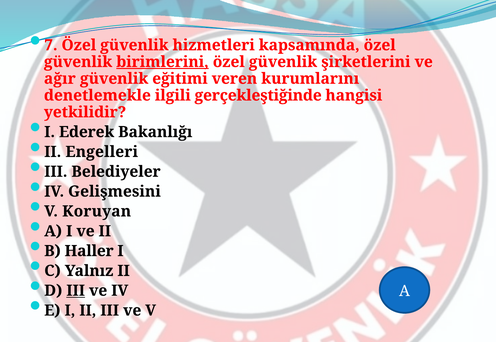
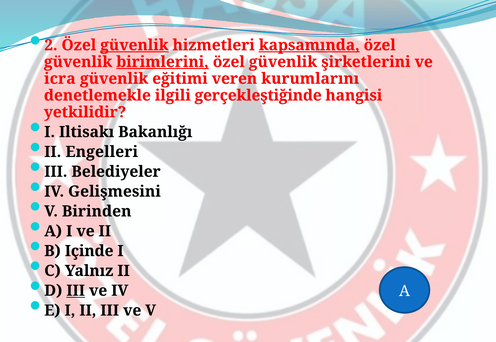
7: 7 -> 2
güvenlik at (134, 45) underline: none -> present
kapsamında underline: none -> present
ağır: ağır -> icra
Ederek: Ederek -> Iltisakı
Koruyan: Koruyan -> Birinden
Haller: Haller -> Içinde
